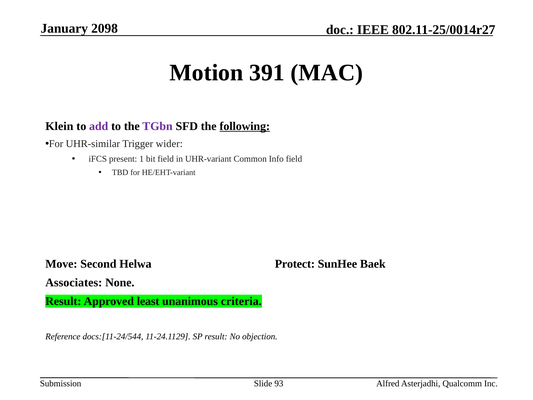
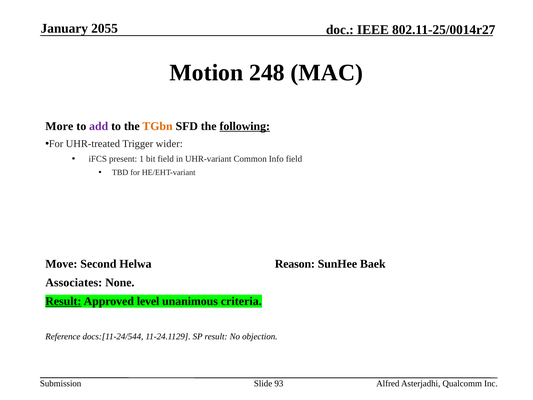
2098: 2098 -> 2055
391: 391 -> 248
Klein: Klein -> More
TGbn colour: purple -> orange
UHR-similar: UHR-similar -> UHR-treated
Protect: Protect -> Reason
Result at (63, 301) underline: none -> present
least: least -> level
